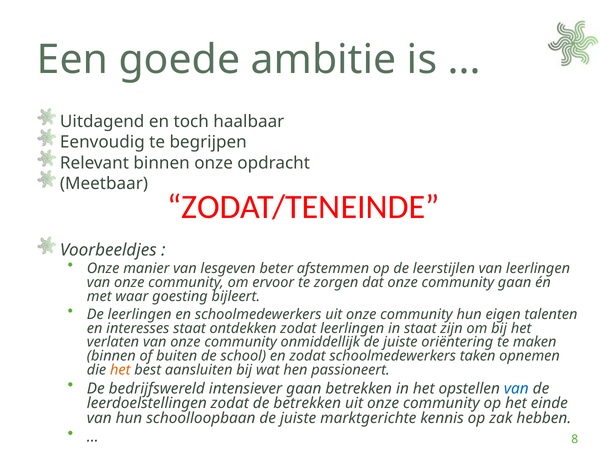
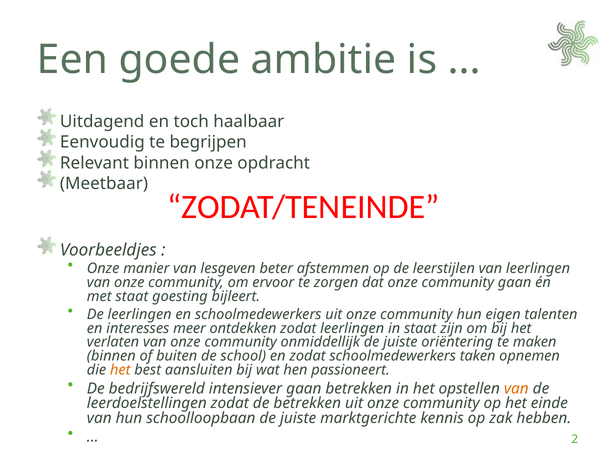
met waar: waar -> staat
interesses staat: staat -> meer
van at (516, 389) colour: blue -> orange
8: 8 -> 2
